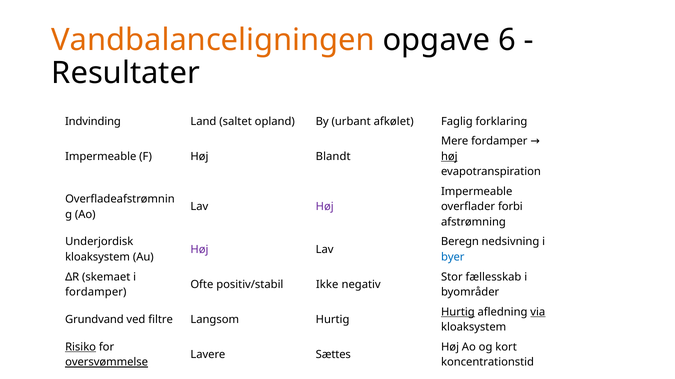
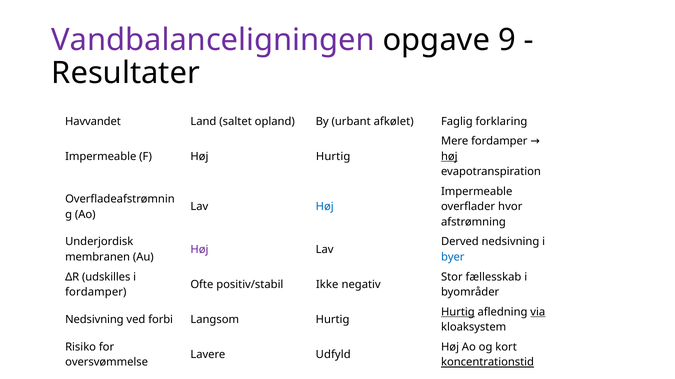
Vandbalanceligningen colour: orange -> purple
6: 6 -> 9
Indvinding: Indvinding -> Havvandet
Høj Blandt: Blandt -> Hurtig
Høj at (325, 207) colour: purple -> blue
forbi: forbi -> hvor
Beregn: Beregn -> Derved
kloaksystem at (98, 257): kloaksystem -> membranen
skemaet: skemaet -> udskilles
Grundvand at (94, 320): Grundvand -> Nedsivning
filtre: filtre -> forbi
Risiko underline: present -> none
Sættes: Sættes -> Udfyld
oversvømmelse underline: present -> none
koncentrationstid underline: none -> present
